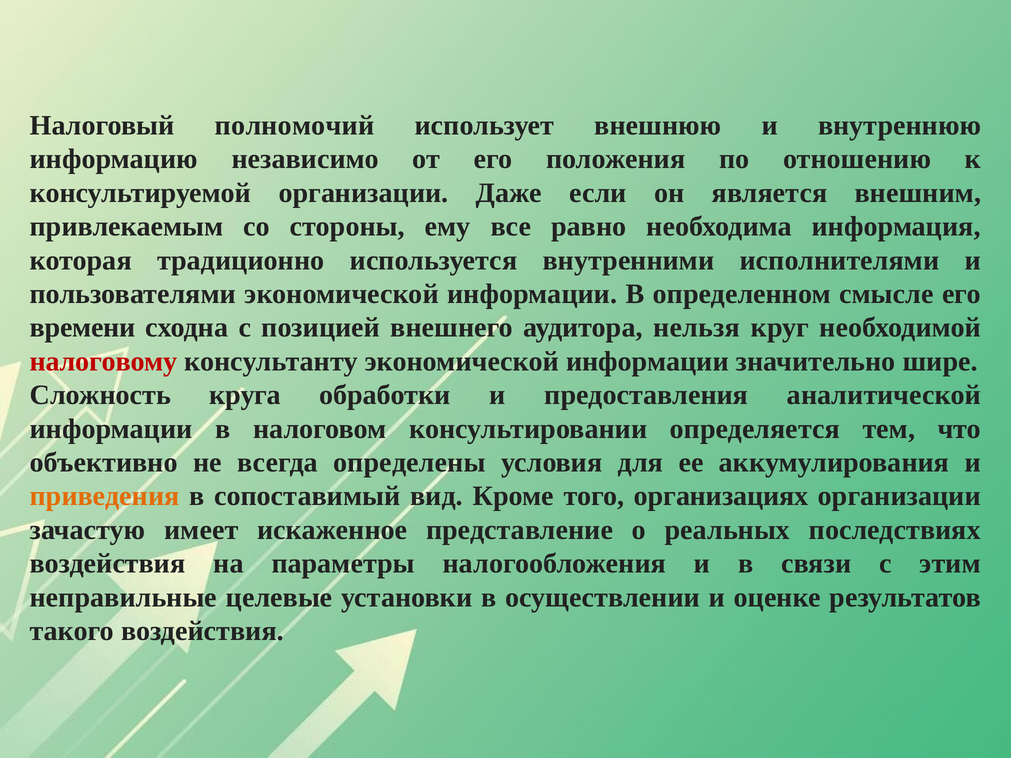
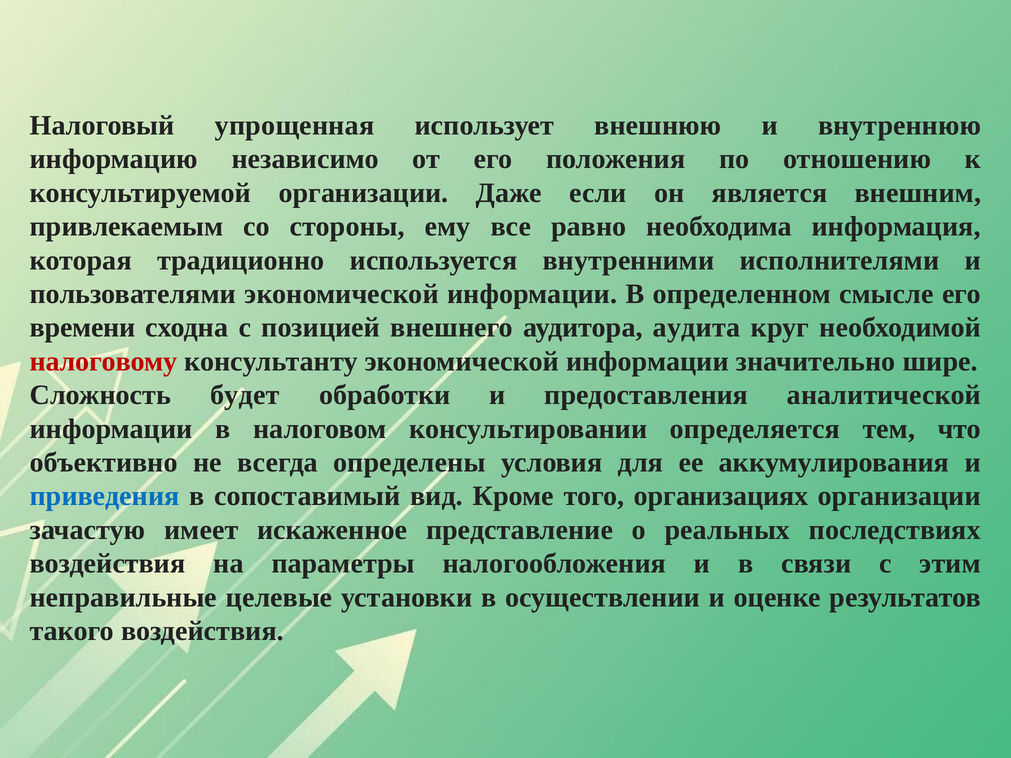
полномочий: полномочий -> упрощенная
нельзя: нельзя -> аудита
круга: круга -> будет
приведения colour: orange -> blue
